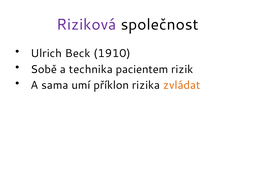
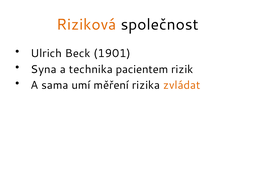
Riziková colour: purple -> orange
1910: 1910 -> 1901
Sobě: Sobě -> Syna
příklon: příklon -> měření
